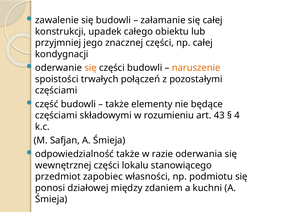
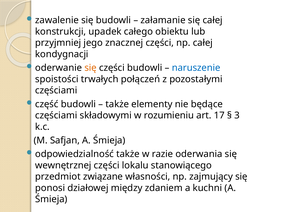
naruszenie colour: orange -> blue
43: 43 -> 17
4: 4 -> 3
zapobiec: zapobiec -> związane
podmiotu: podmiotu -> zajmujący
